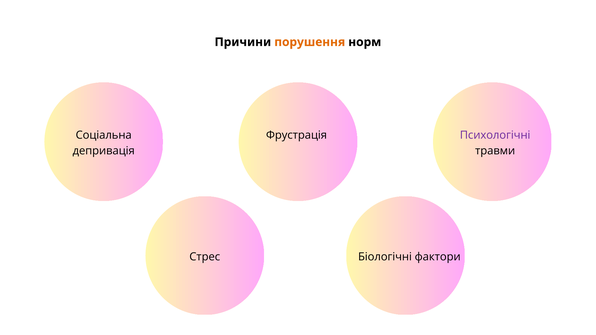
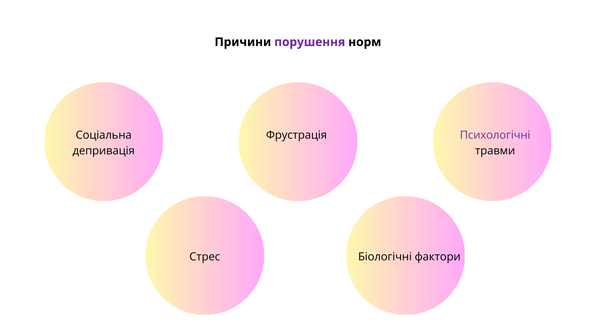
порушення colour: orange -> purple
